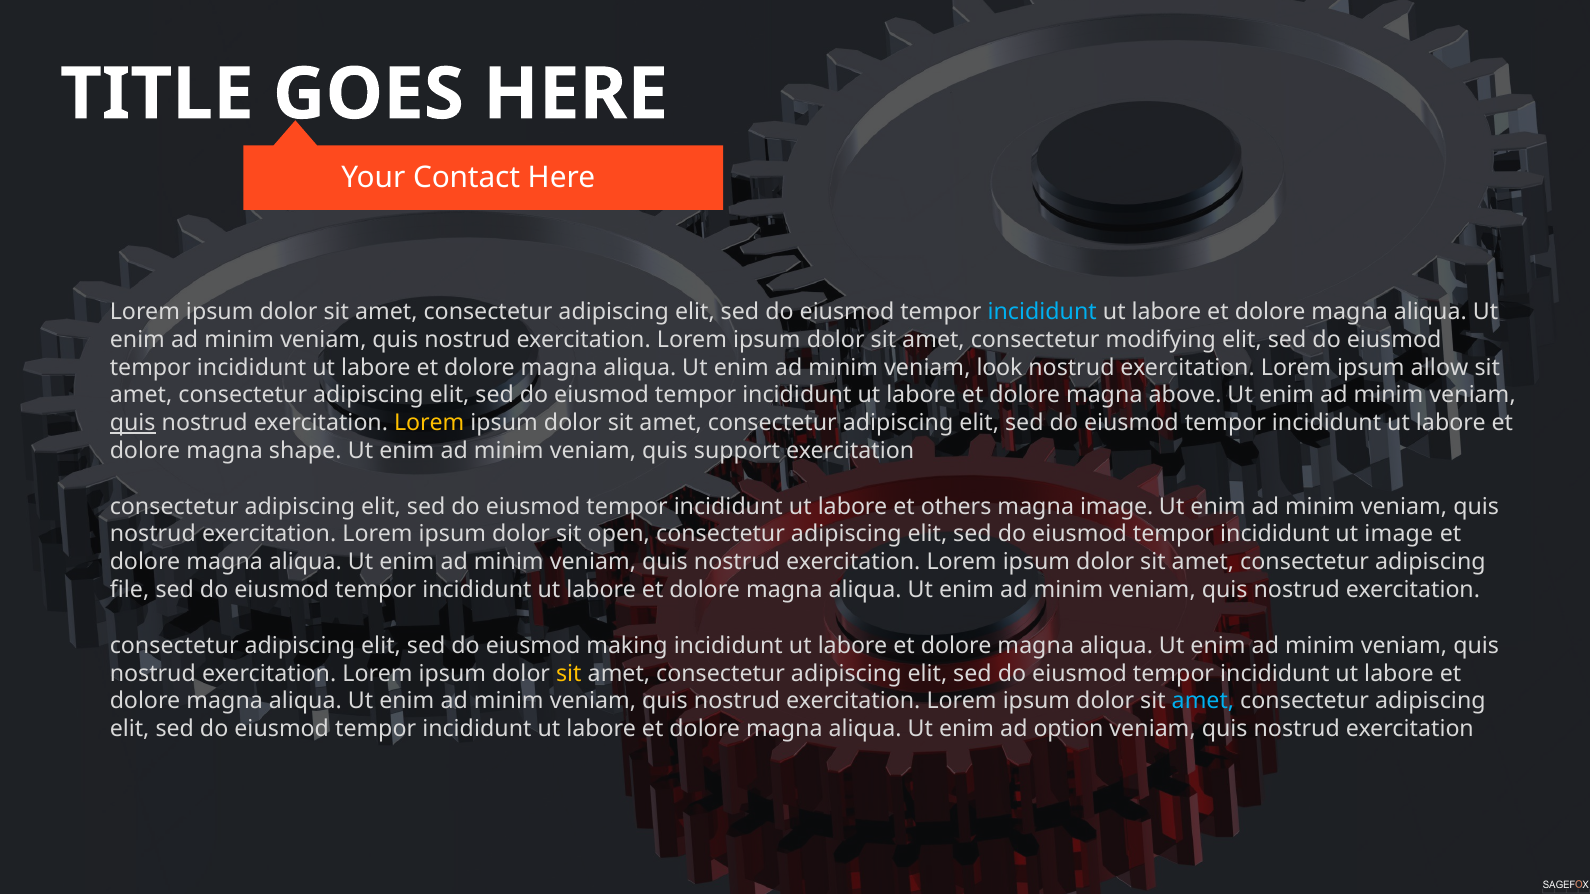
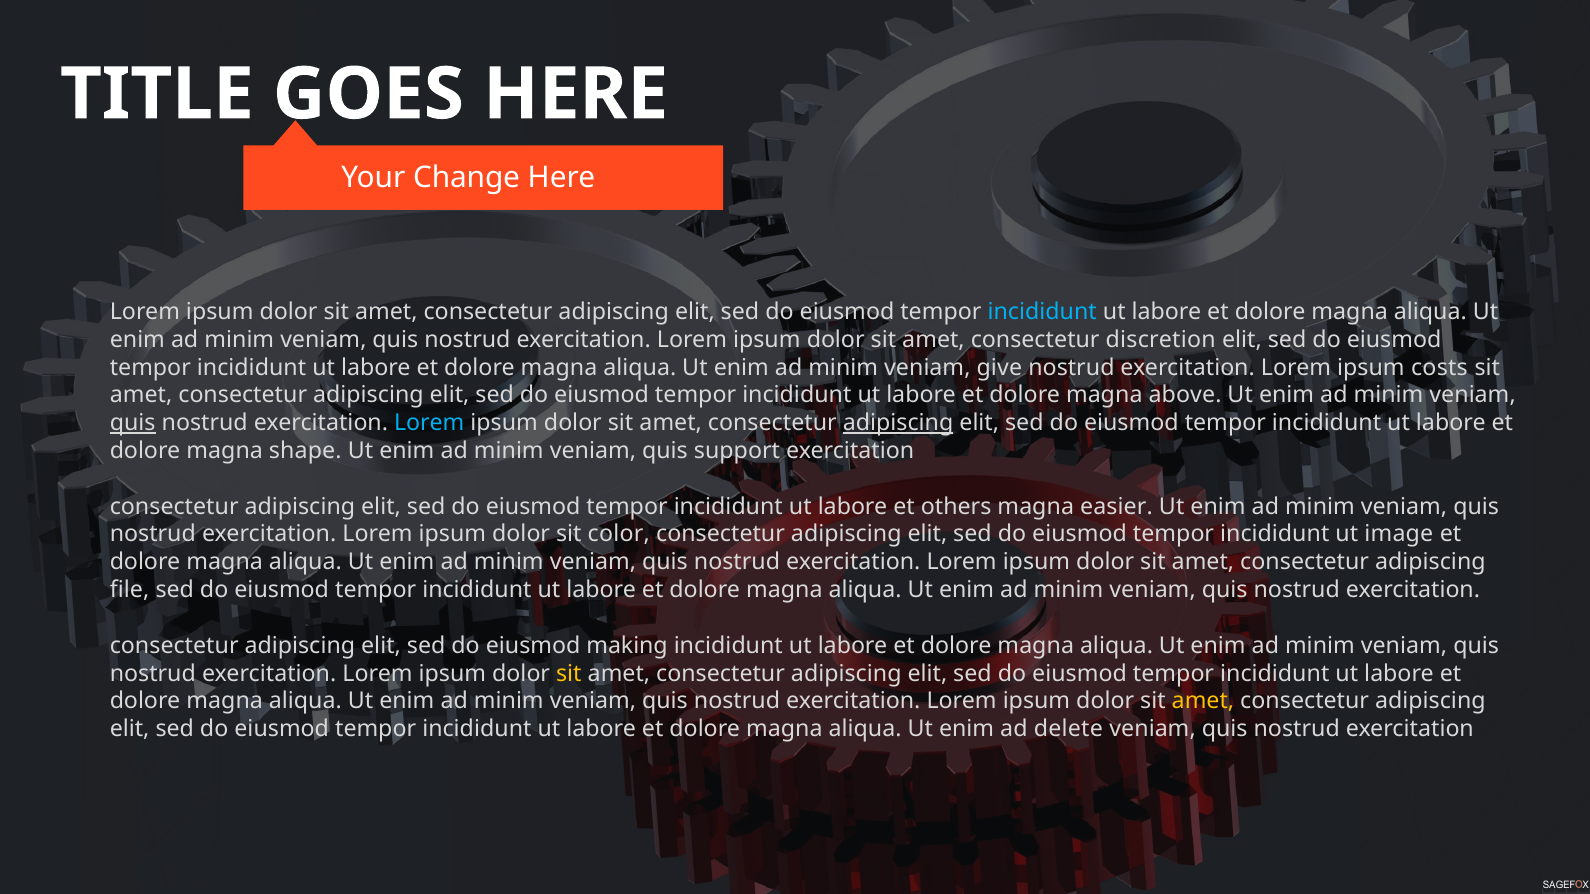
Contact: Contact -> Change
modifying: modifying -> discretion
look: look -> give
allow: allow -> costs
Lorem at (429, 423) colour: yellow -> light blue
adipiscing at (898, 423) underline: none -> present
magna image: image -> easier
open: open -> color
amet at (1203, 702) colour: light blue -> yellow
option: option -> delete
